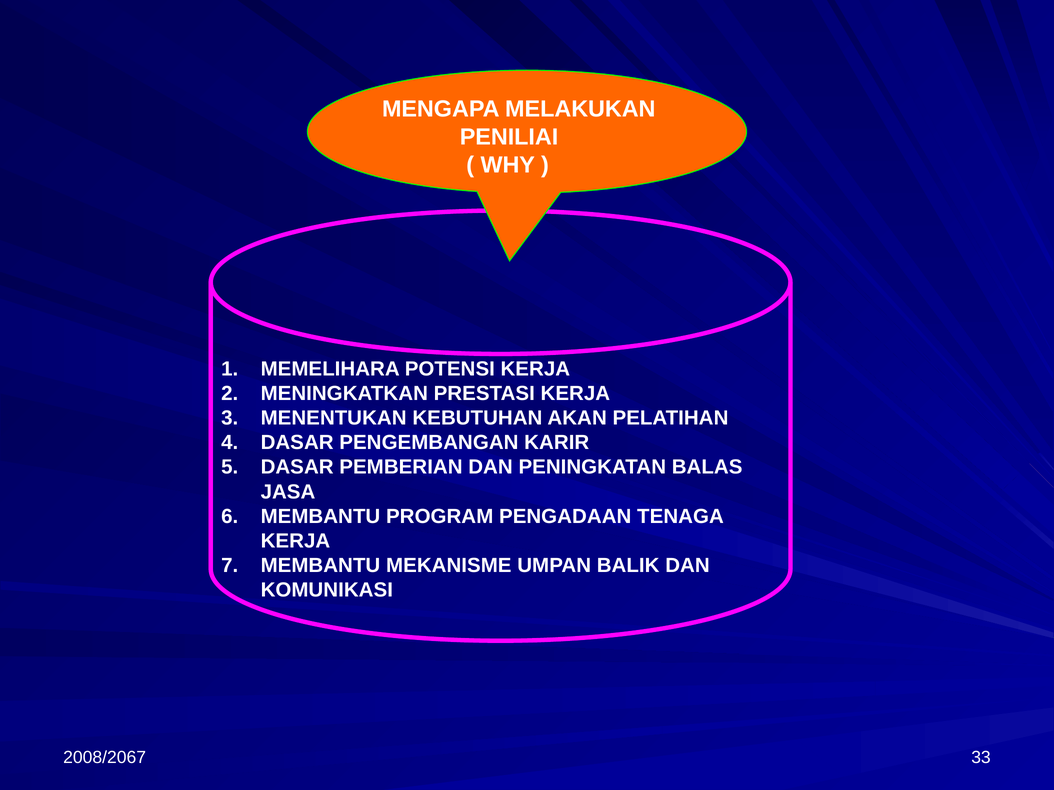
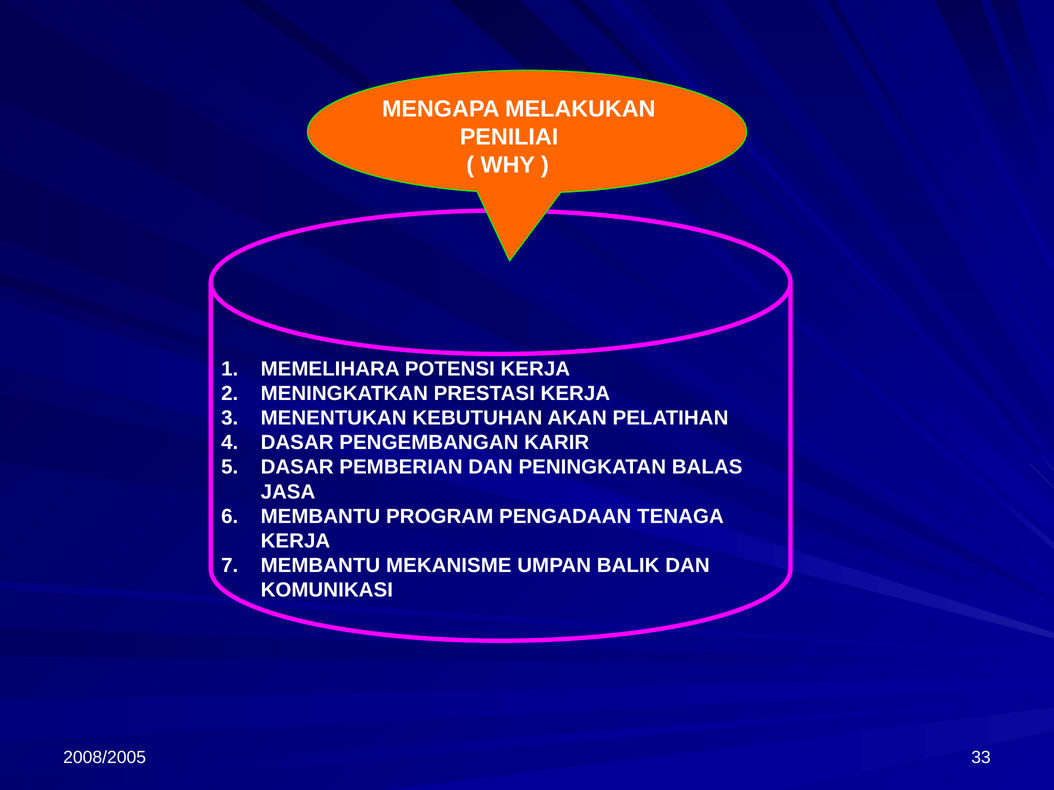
2008/2067: 2008/2067 -> 2008/2005
